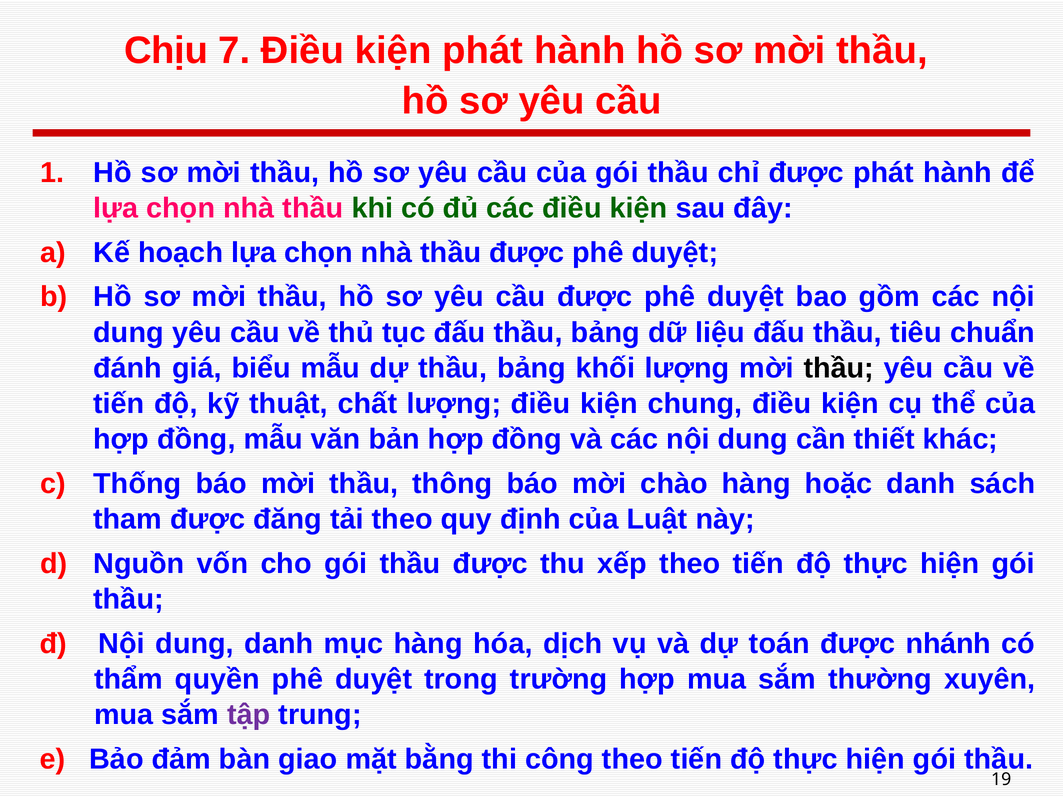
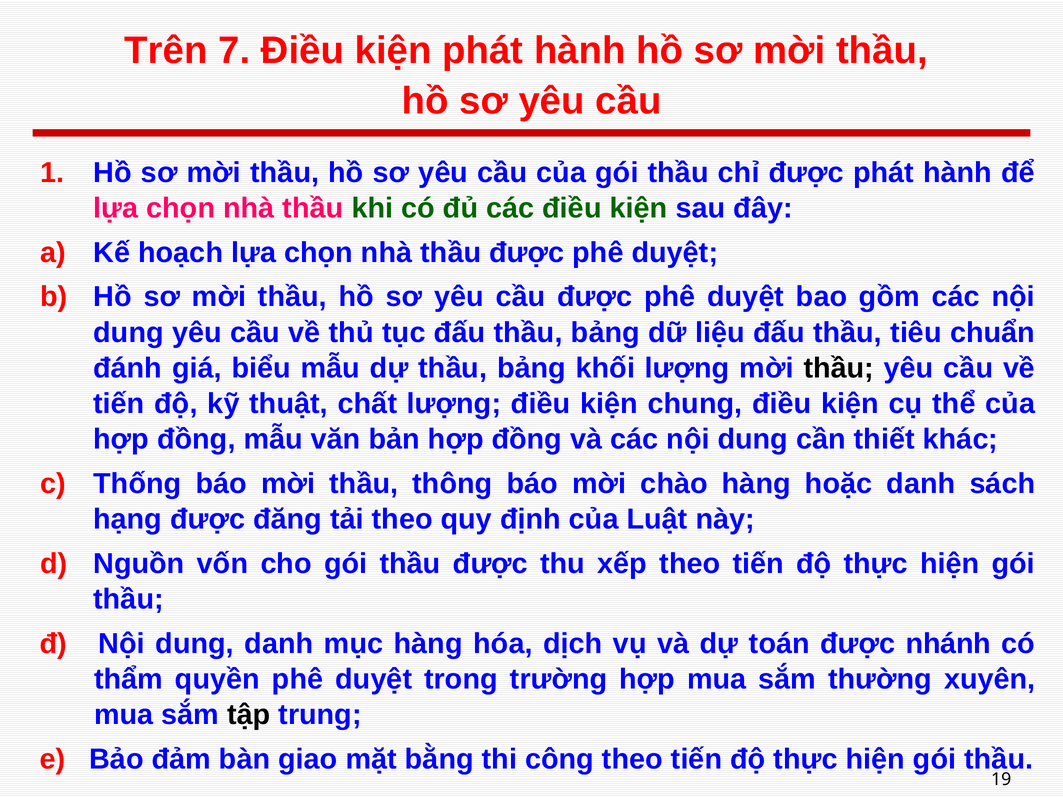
Chịu: Chịu -> Trên
tham: tham -> hạng
tập colour: purple -> black
